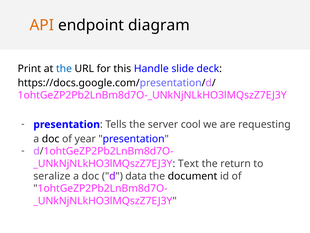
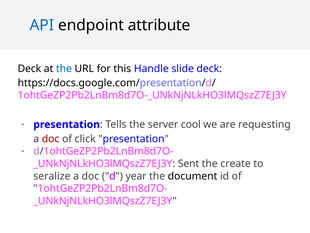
API colour: orange -> blue
diagram: diagram -> attribute
Print at (29, 69): Print -> Deck
doc at (51, 139) colour: black -> red
year: year -> click
Text: Text -> Sent
return: return -> create
data: data -> year
